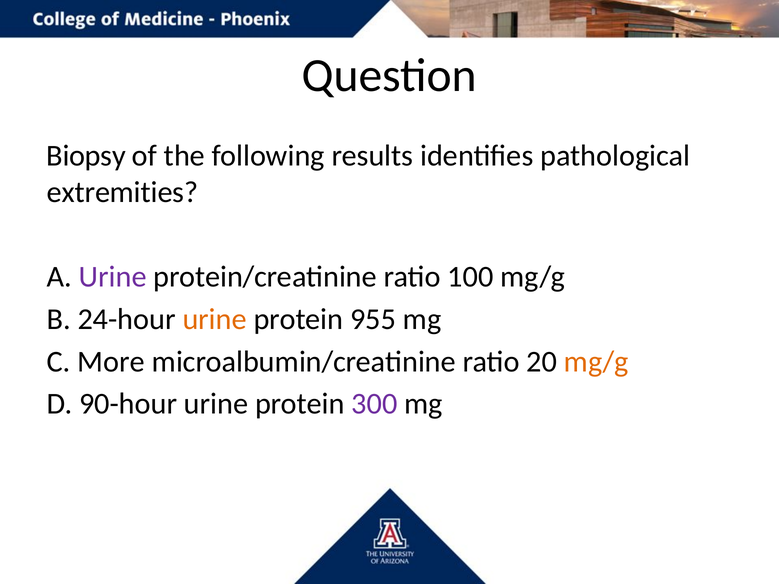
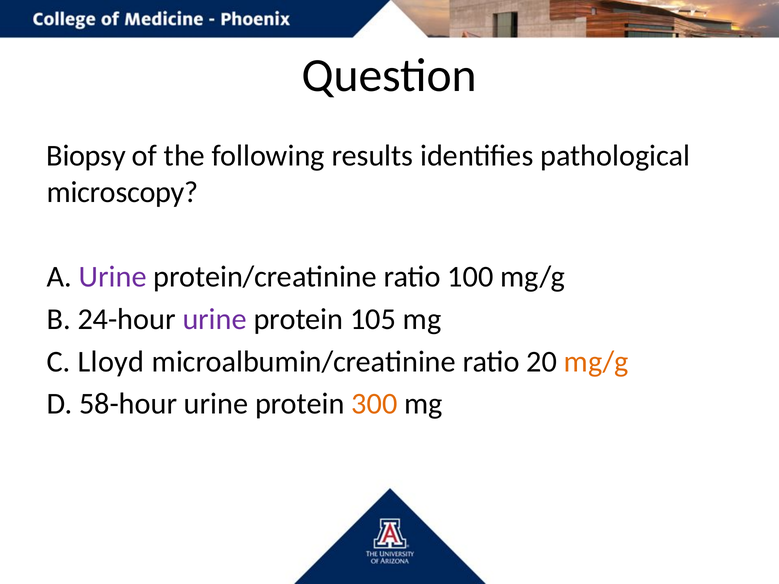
extremities: extremities -> microscopy
urine at (215, 319) colour: orange -> purple
955: 955 -> 105
More: More -> Lloyd
90-hour: 90-hour -> 58-hour
300 colour: purple -> orange
